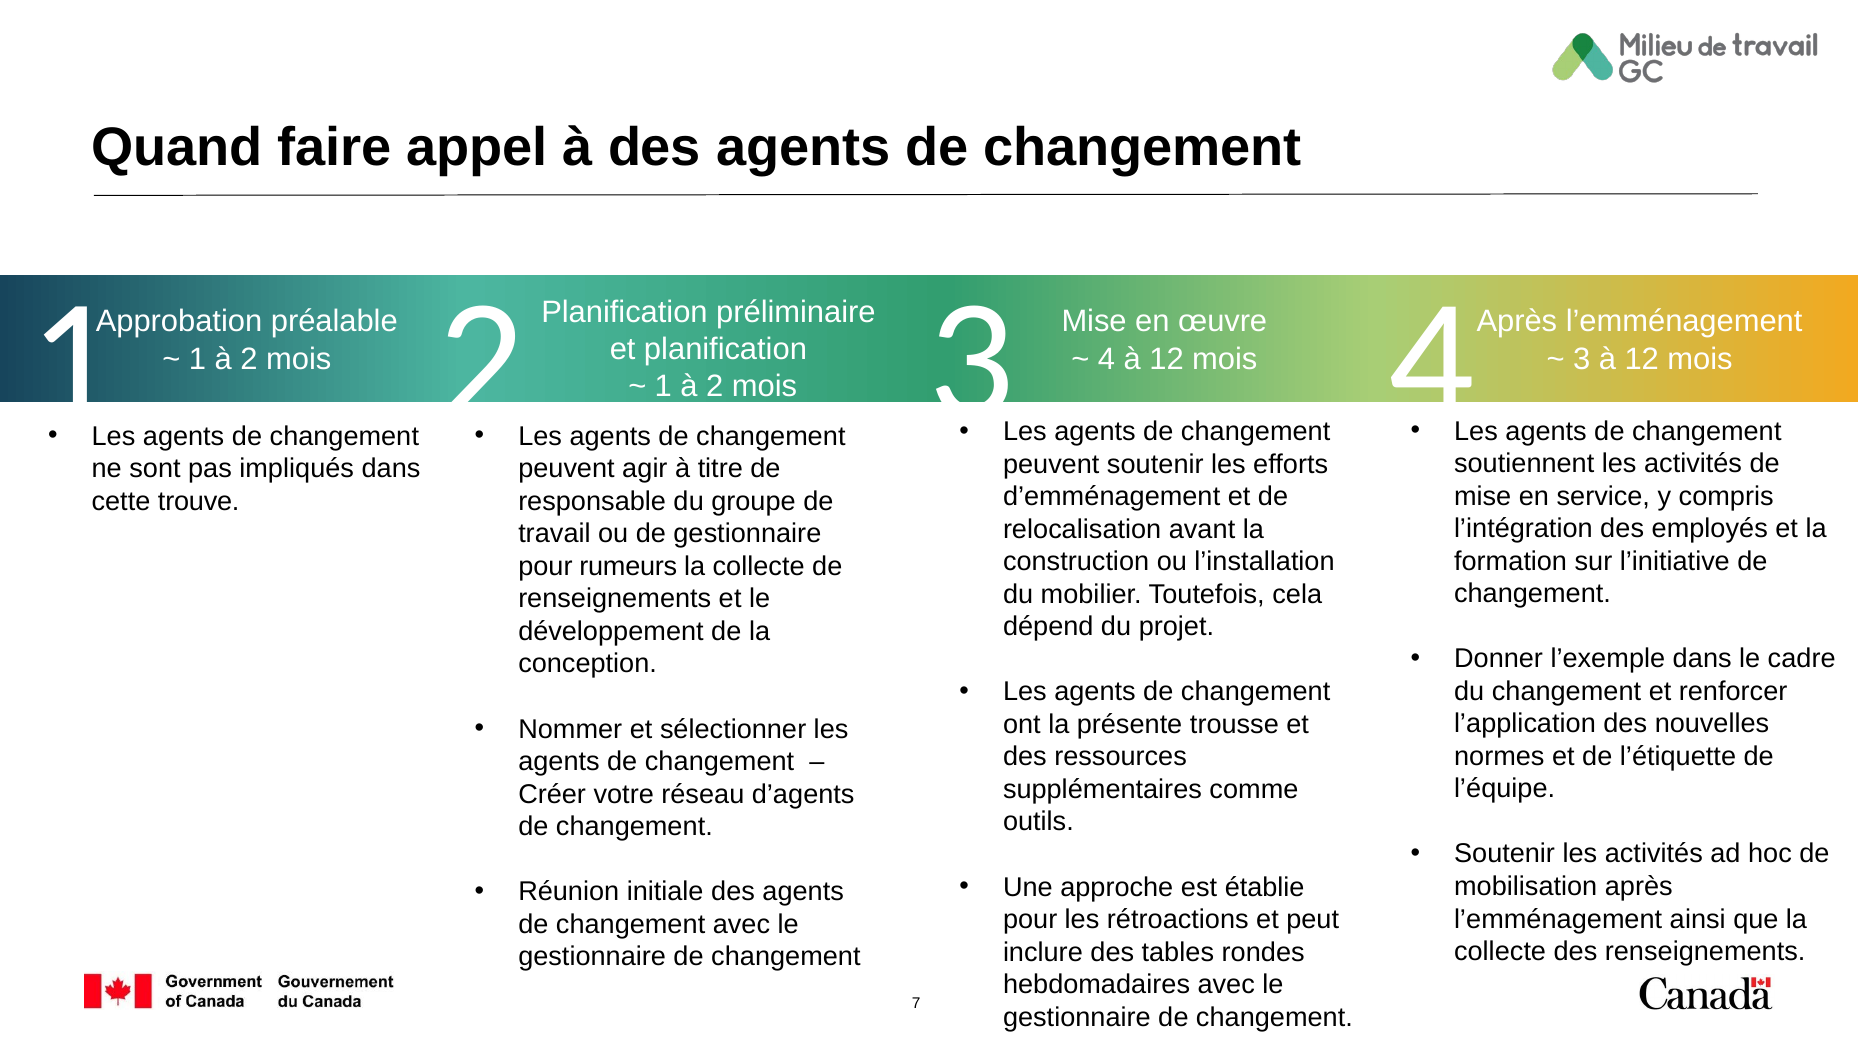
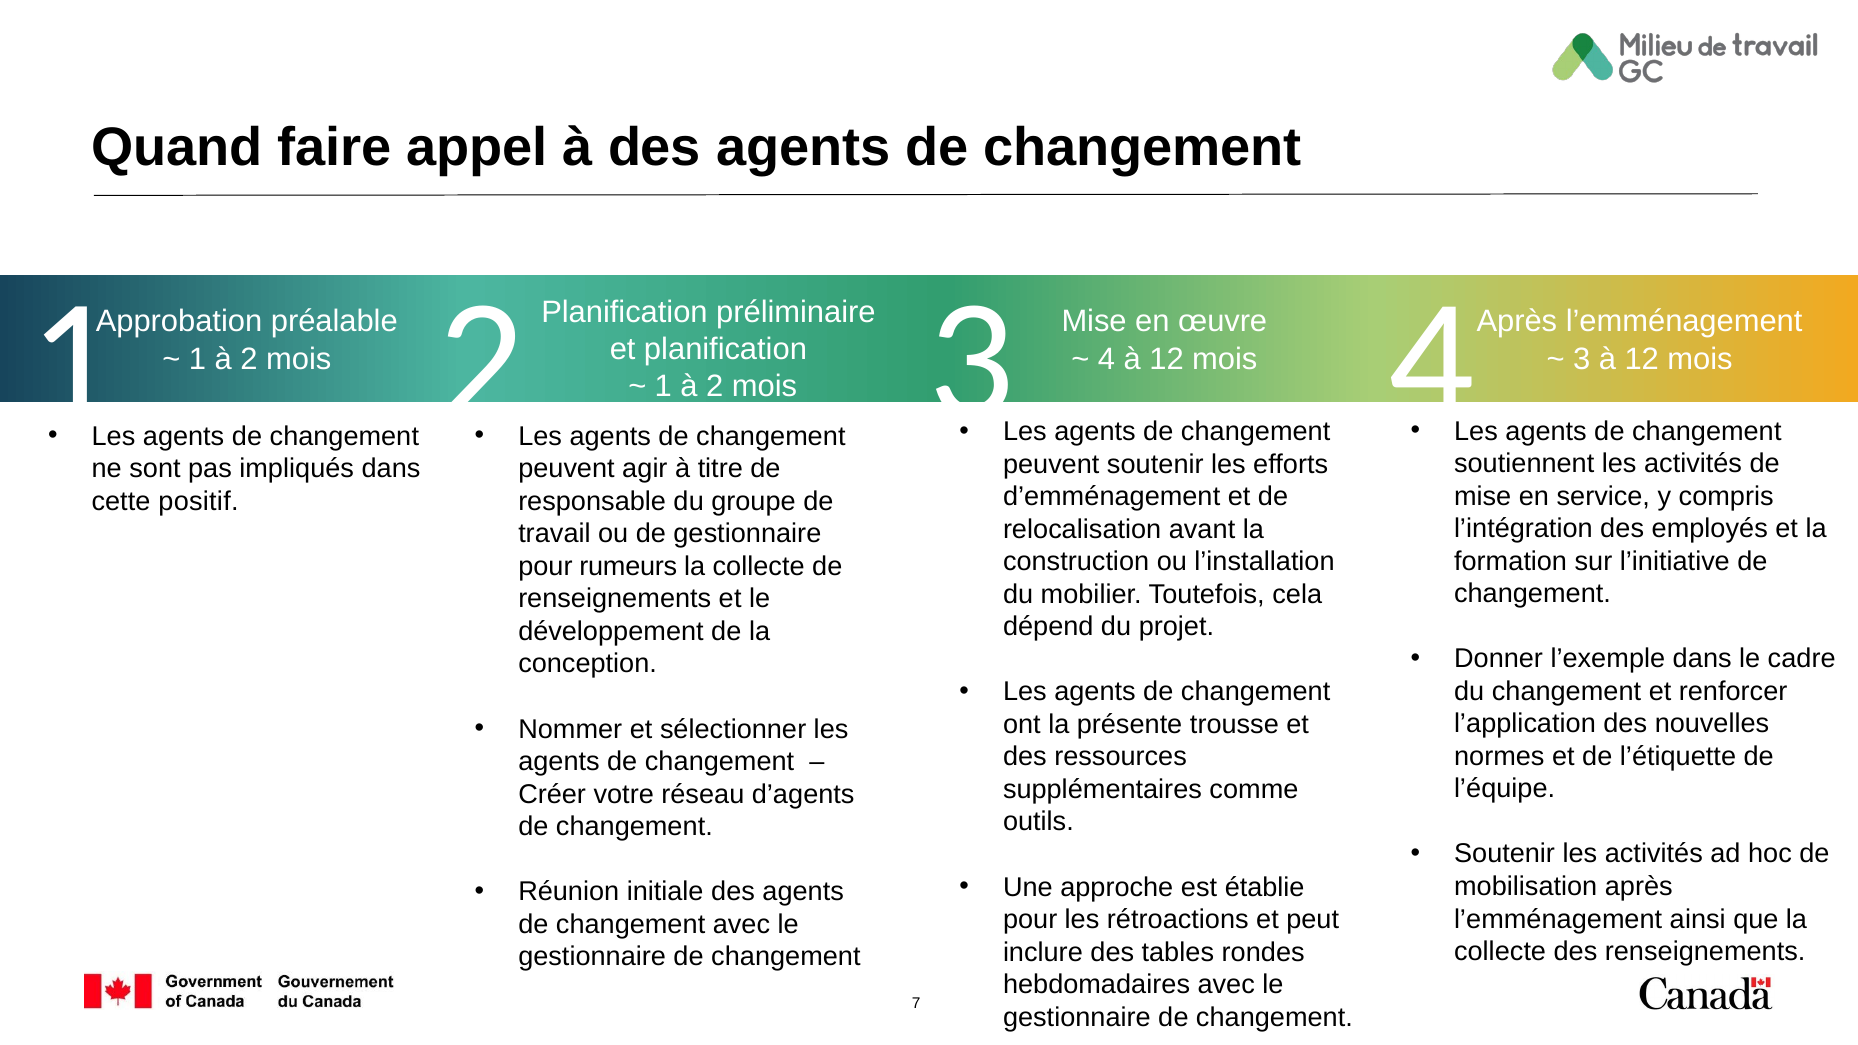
trouve: trouve -> positif
